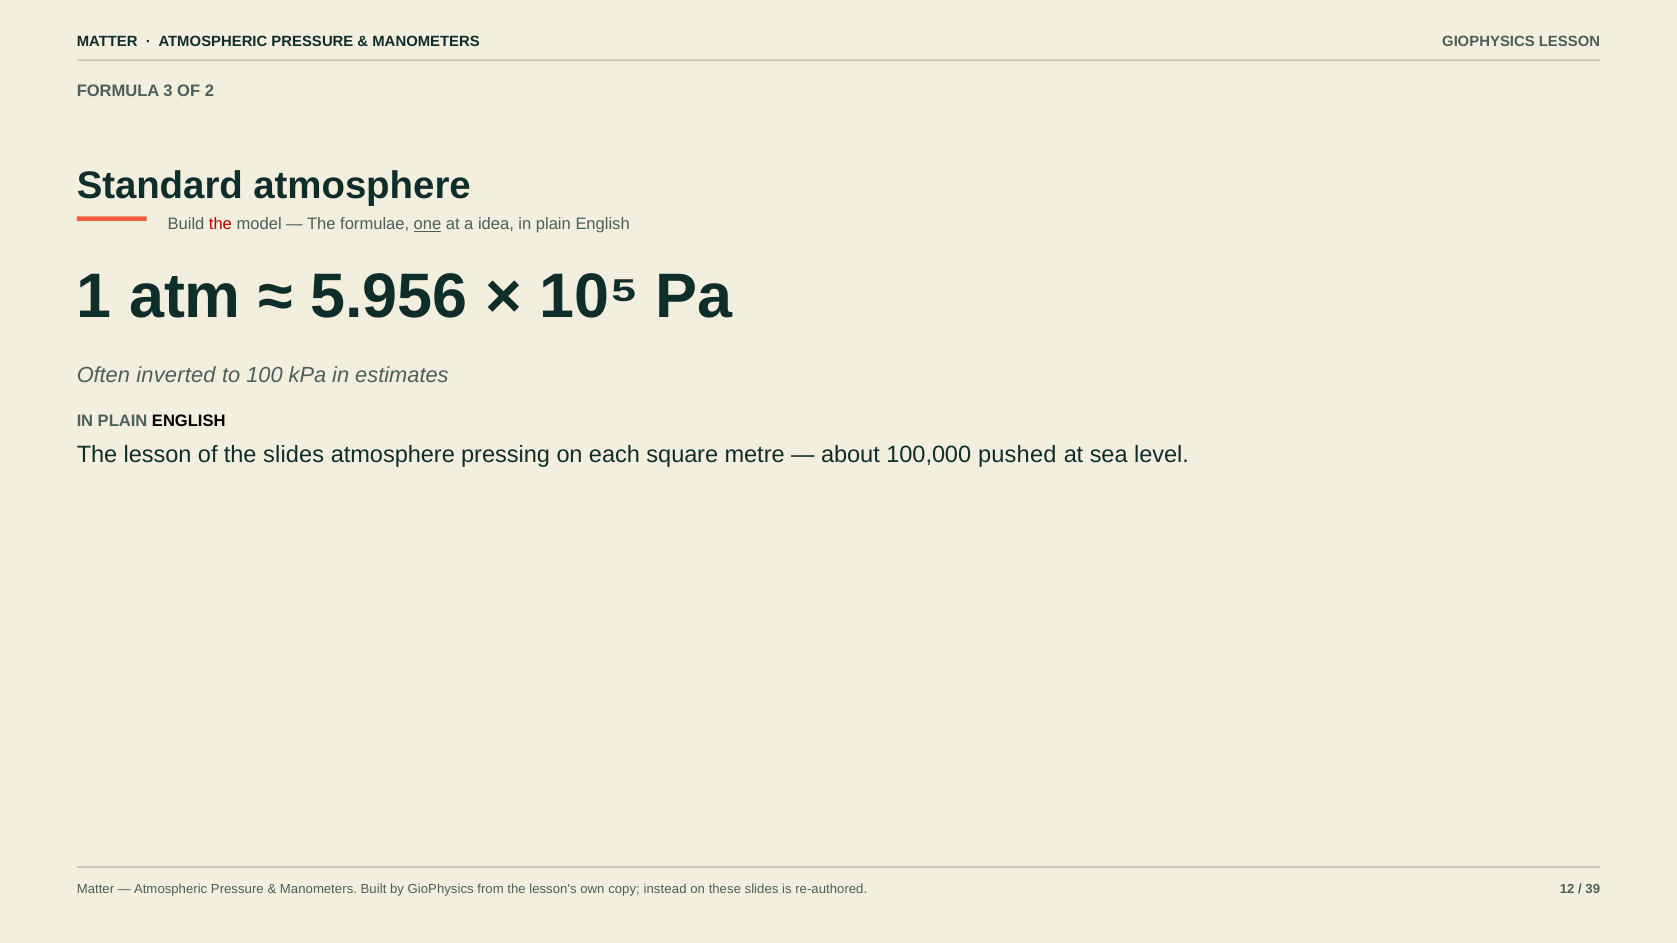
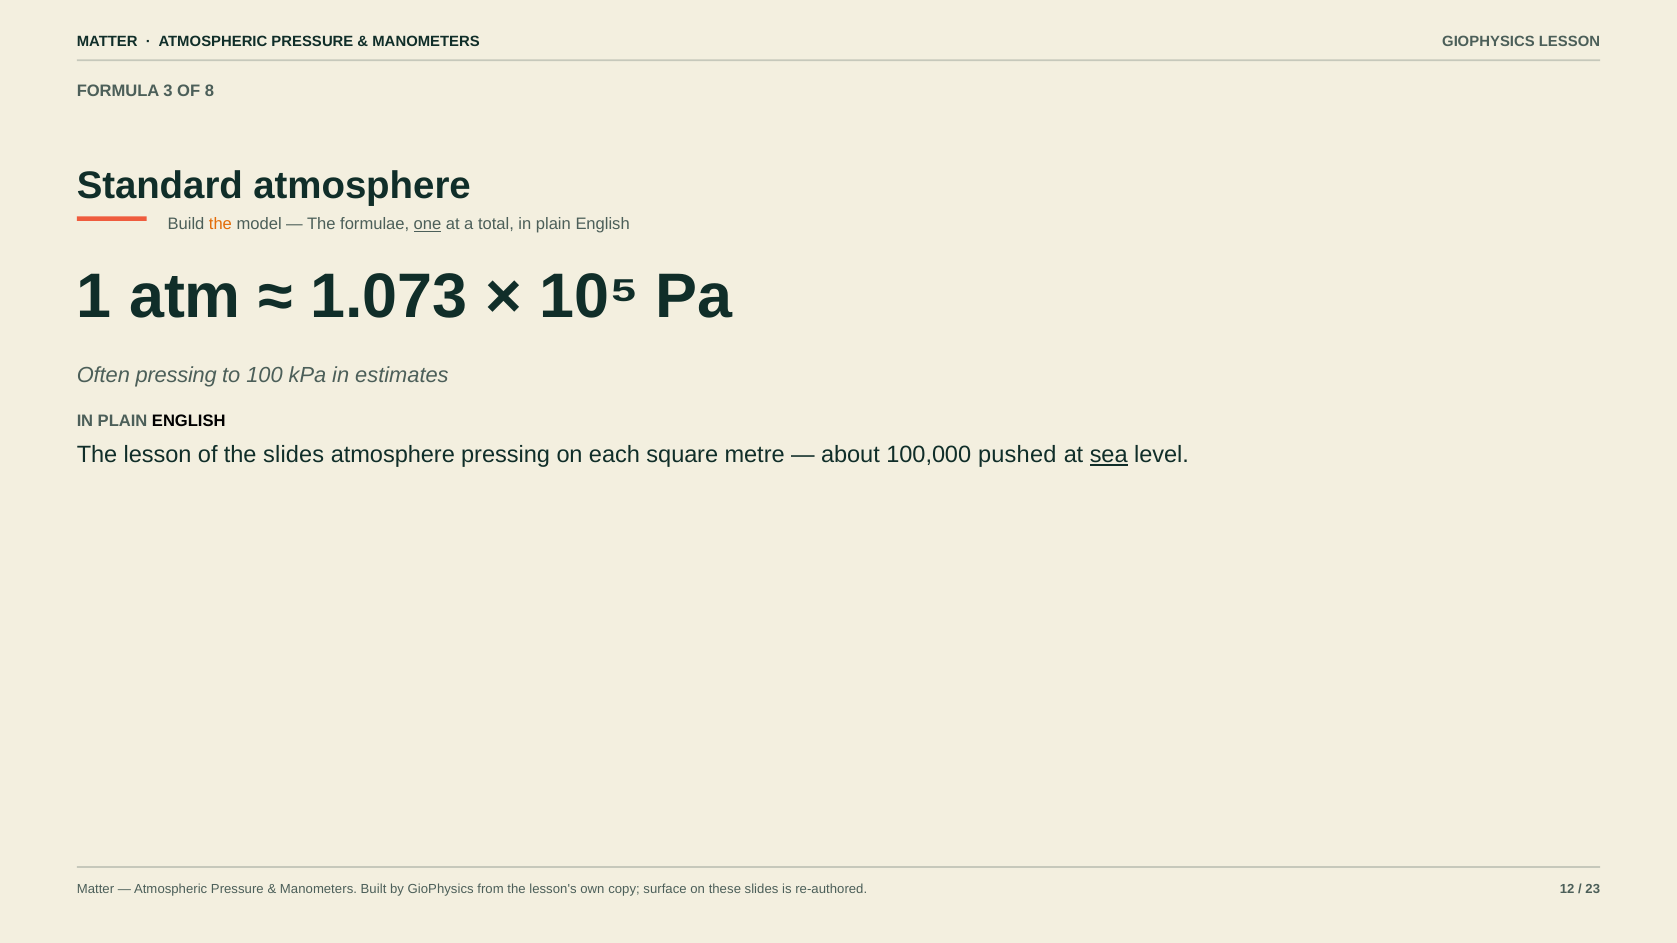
2: 2 -> 8
the at (220, 224) colour: red -> orange
idea: idea -> total
5.956: 5.956 -> 1.073
Often inverted: inverted -> pressing
sea underline: none -> present
instead: instead -> surface
39: 39 -> 23
